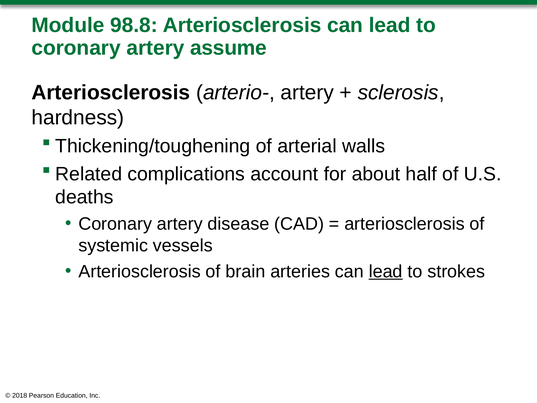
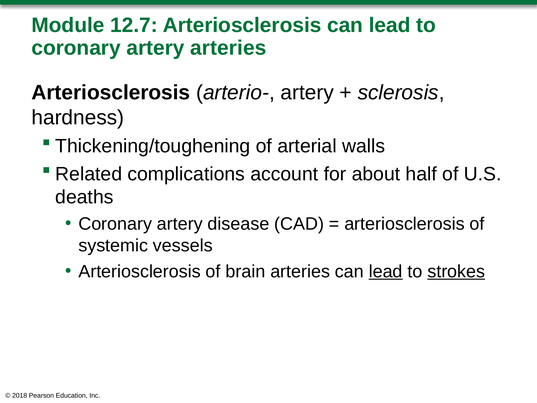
98.8: 98.8 -> 12.7
artery assume: assume -> arteries
strokes underline: none -> present
